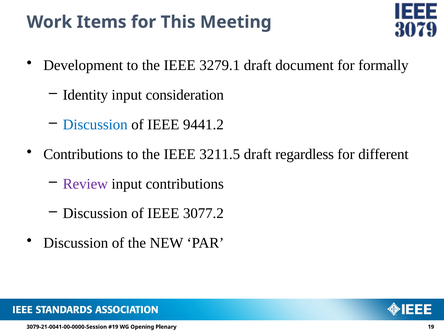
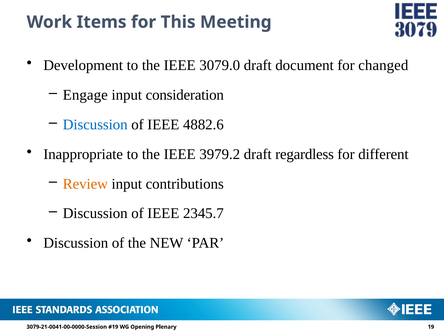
3279.1: 3279.1 -> 3079.0
formally: formally -> changed
Identity: Identity -> Engage
9441.2: 9441.2 -> 4882.6
Contributions at (83, 154): Contributions -> Inappropriate
3211.5: 3211.5 -> 3979.2
Review colour: purple -> orange
3077.2: 3077.2 -> 2345.7
